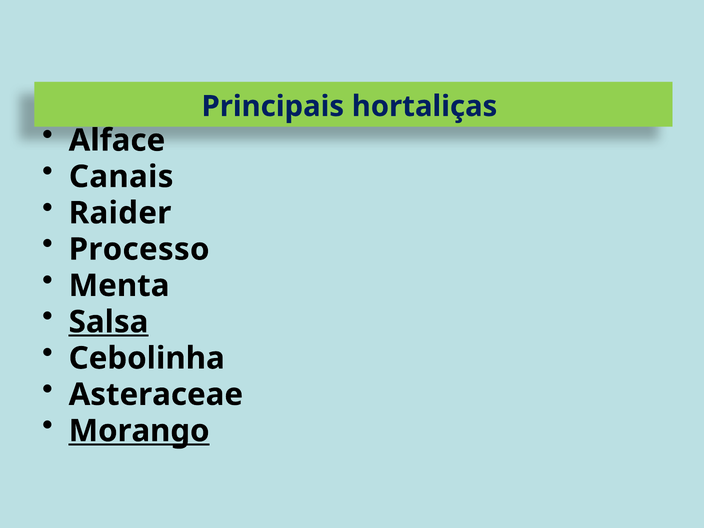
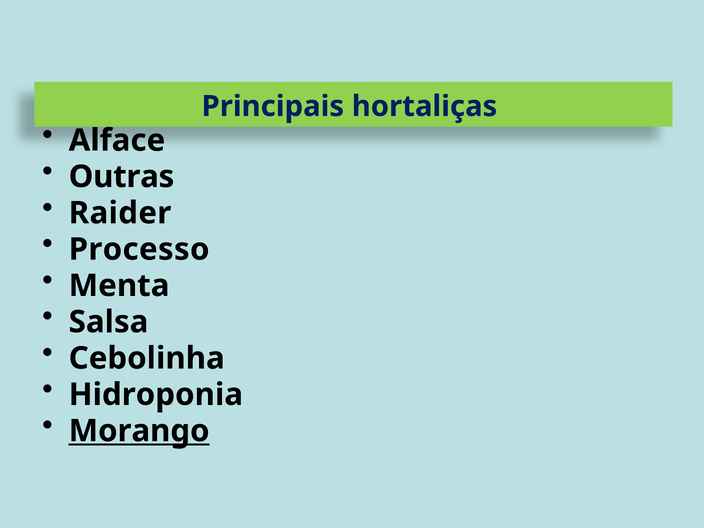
Canais: Canais -> Outras
Salsa underline: present -> none
Asteraceae: Asteraceae -> Hidroponia
